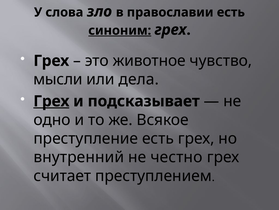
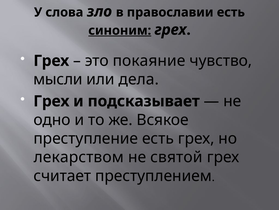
животное: животное -> покаяние
Грех at (51, 101) underline: present -> none
внутренний: внутренний -> лекарством
честно: честно -> святой
